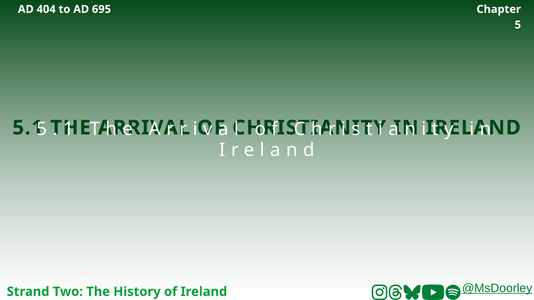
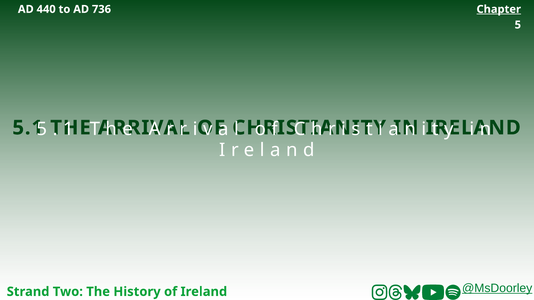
404: 404 -> 440
695: 695 -> 736
Chapter underline: none -> present
